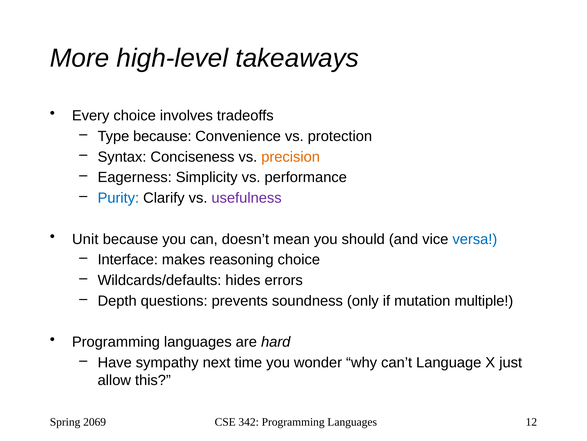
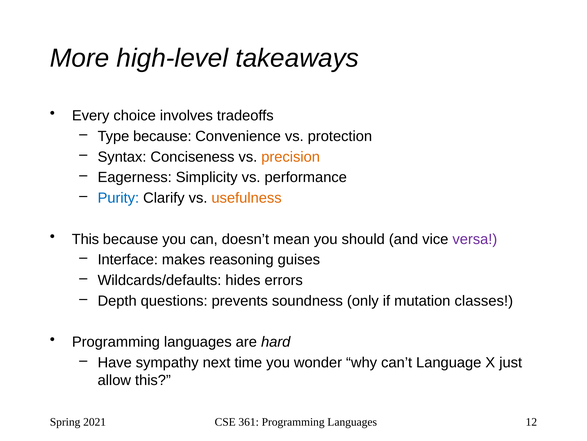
usefulness colour: purple -> orange
Unit at (85, 239): Unit -> This
versa colour: blue -> purple
reasoning choice: choice -> guises
multiple: multiple -> classes
2069: 2069 -> 2021
342: 342 -> 361
